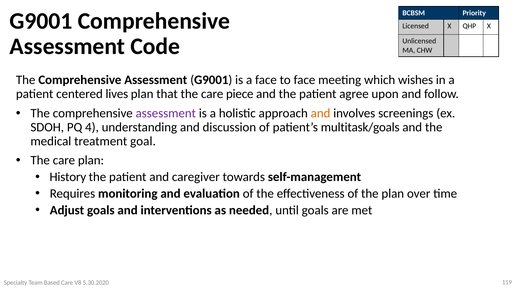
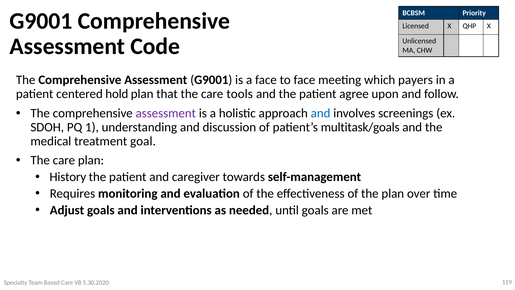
wishes: wishes -> payers
lives: lives -> hold
piece: piece -> tools
and at (321, 113) colour: orange -> blue
4: 4 -> 1
